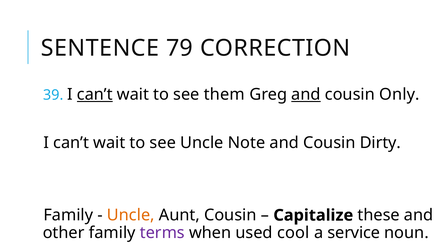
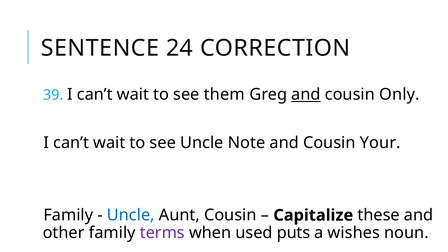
79: 79 -> 24
can’t at (95, 94) underline: present -> none
Dirty: Dirty -> Your
Uncle at (131, 215) colour: orange -> blue
cool: cool -> puts
service: service -> wishes
